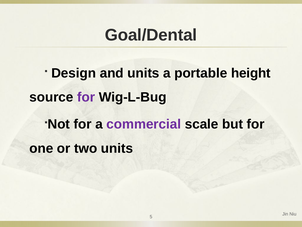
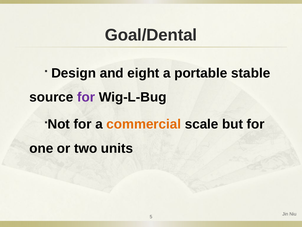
and units: units -> eight
height: height -> stable
commercial colour: purple -> orange
